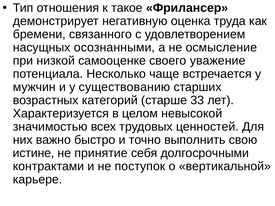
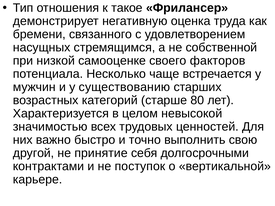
осознанными: осознанными -> стремящимся
осмысление: осмысление -> собственной
уважение: уважение -> факторов
33: 33 -> 80
истине: истине -> другой
